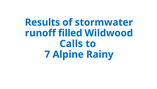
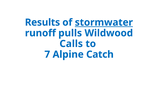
stormwater underline: none -> present
filled: filled -> pulls
Rainy: Rainy -> Catch
